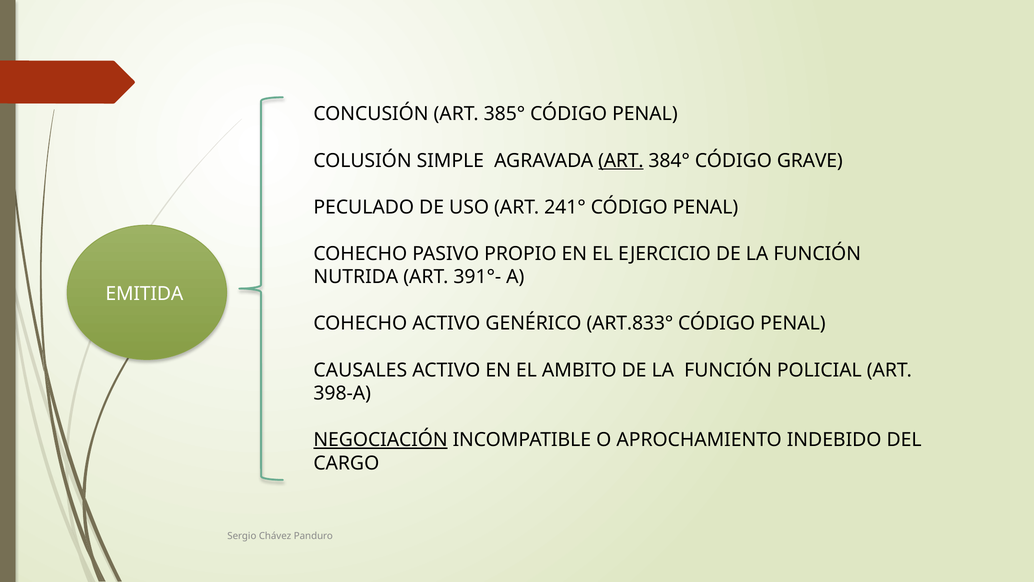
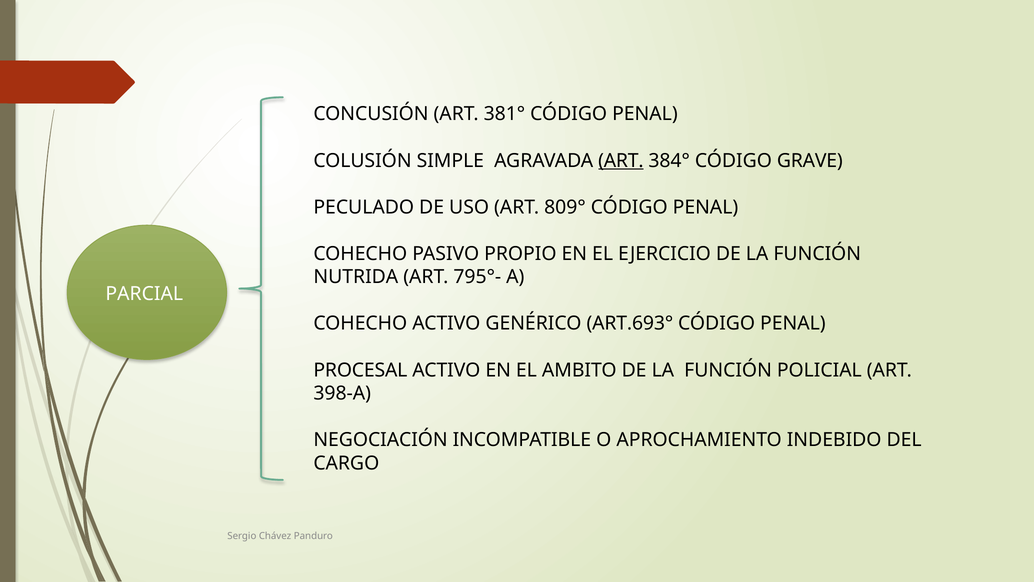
385°: 385° -> 381°
241°: 241° -> 809°
391°-: 391°- -> 795°-
EMITIDA: EMITIDA -> PARCIAL
ART.833°: ART.833° -> ART.693°
CAUSALES: CAUSALES -> PROCESAL
NEGOCIACIÓN underline: present -> none
